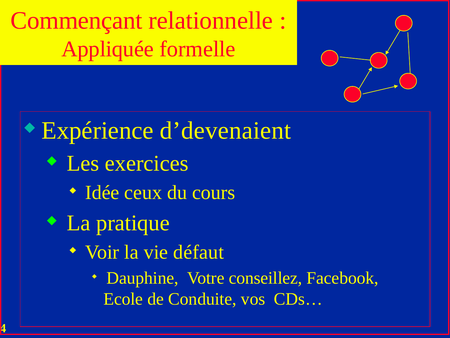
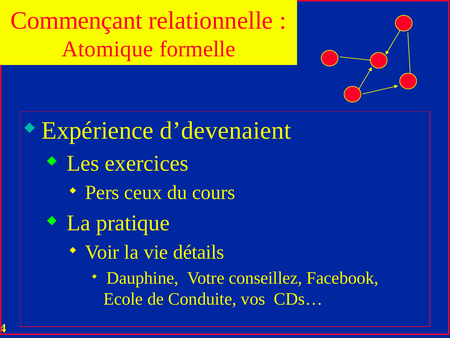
Appliquée: Appliquée -> Atomique
Idée: Idée -> Pers
défaut: défaut -> détails
